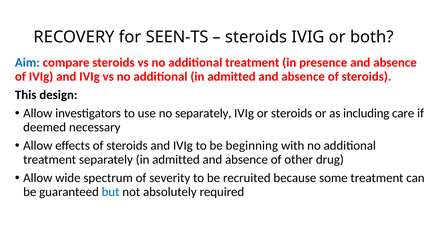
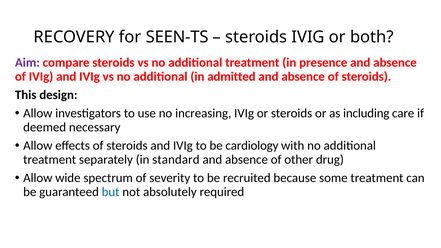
Aim colour: blue -> purple
no separately: separately -> increasing
beginning: beginning -> cardiology
separately in admitted: admitted -> standard
